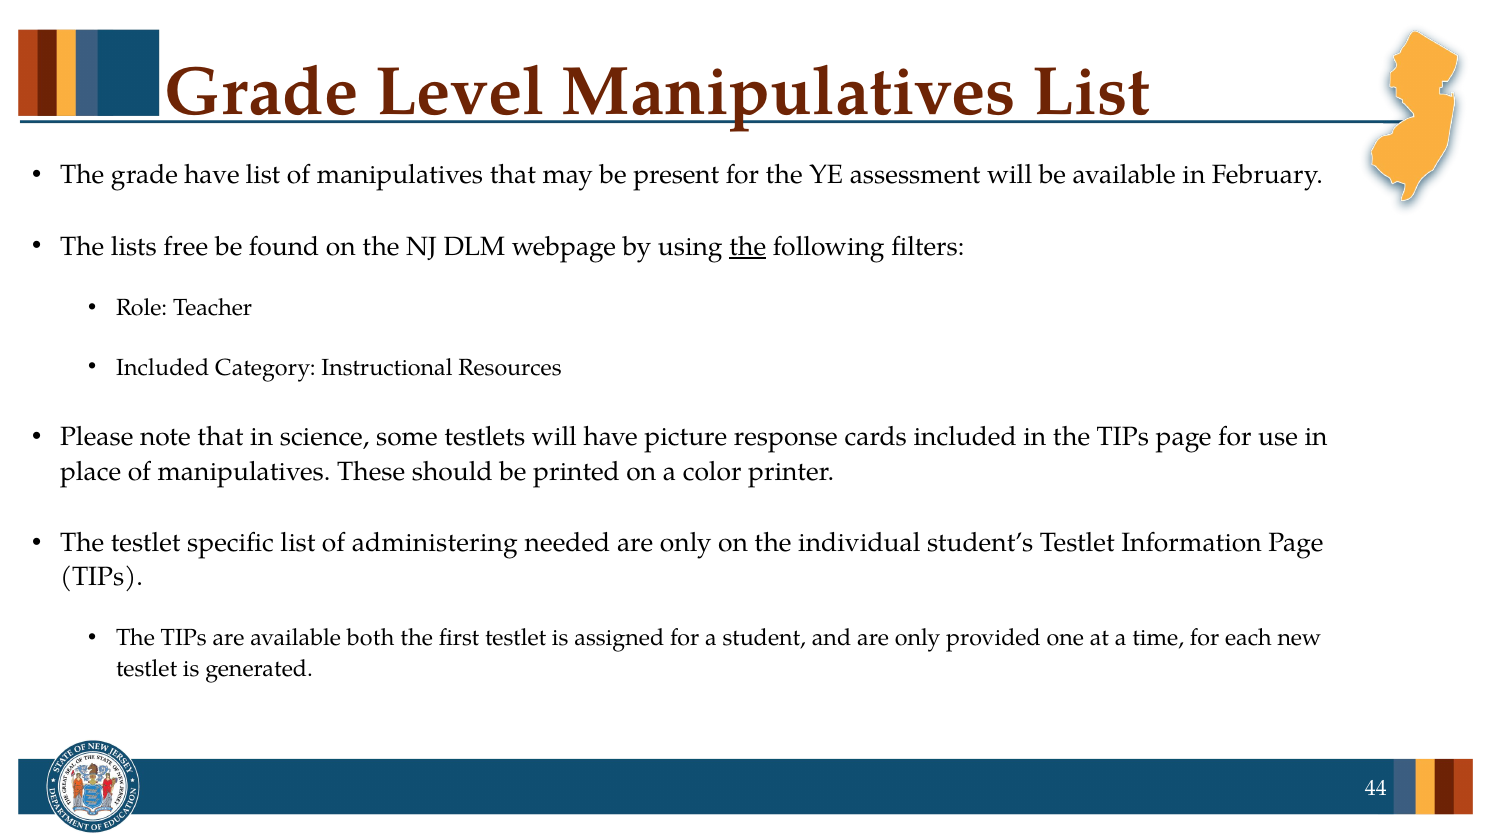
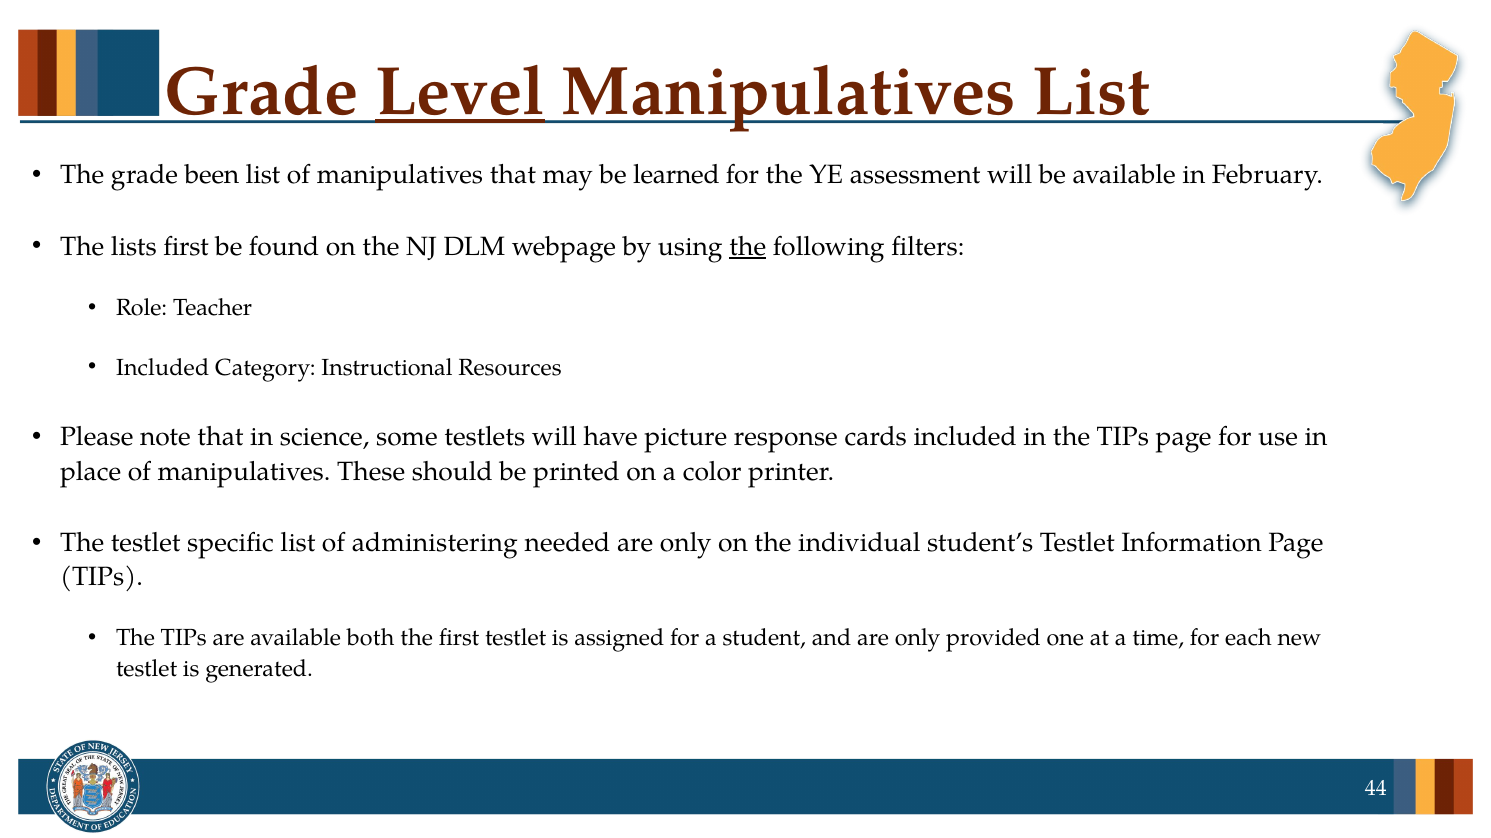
Level underline: none -> present
grade have: have -> been
present: present -> learned
lists free: free -> first
